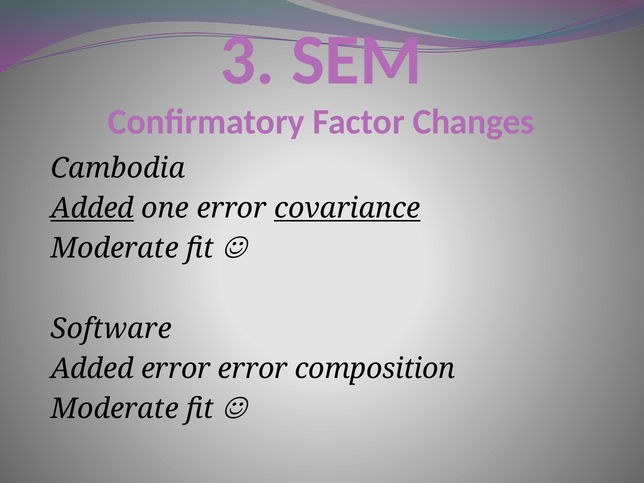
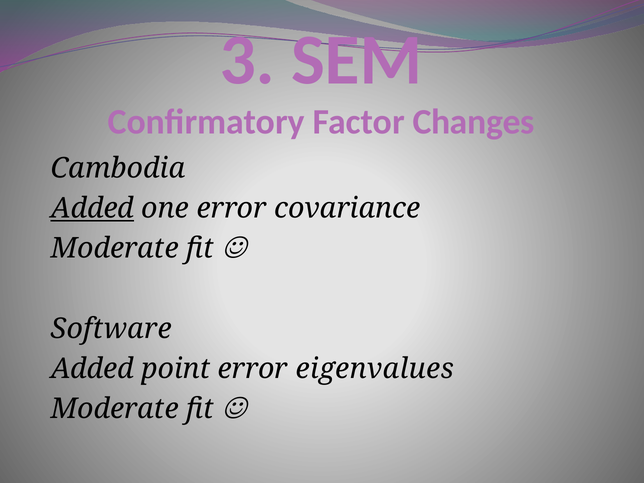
covariance underline: present -> none
Added error: error -> point
composition: composition -> eigenvalues
